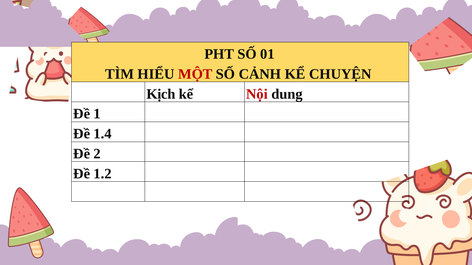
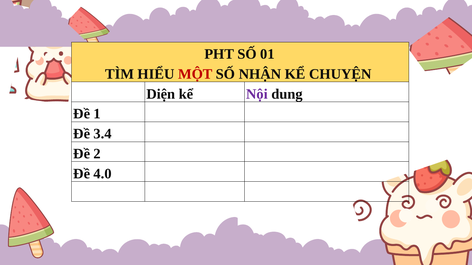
CẢNH: CẢNH -> NHẬN
Kịch: Kịch -> Diện
Nội colour: red -> purple
1.4: 1.4 -> 3.4
1.2: 1.2 -> 4.0
